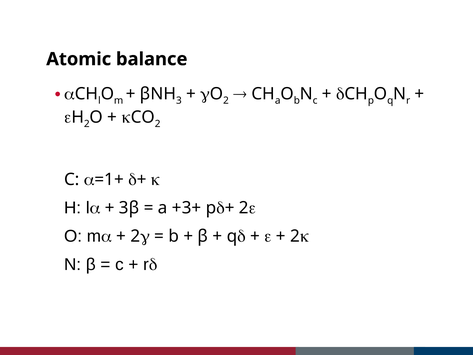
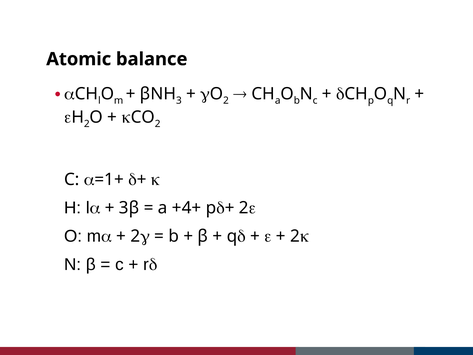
+3+: +3+ -> +4+
